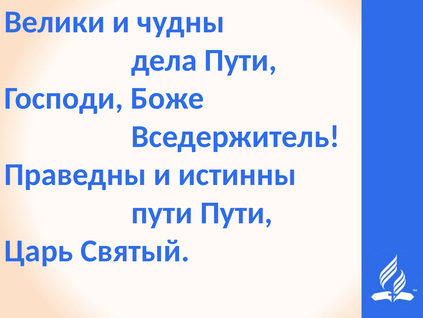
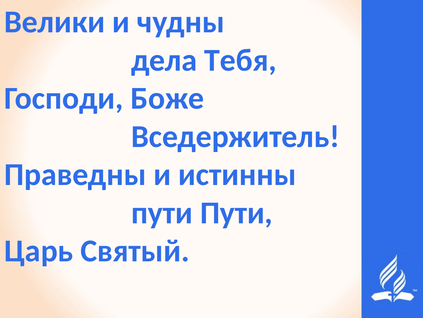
дела Пути: Пути -> Тебя
